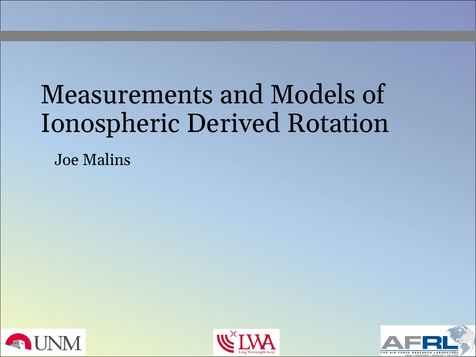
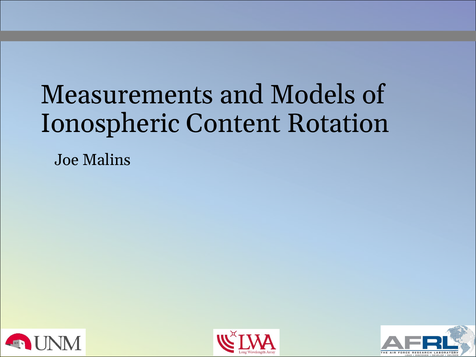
Derived: Derived -> Content
